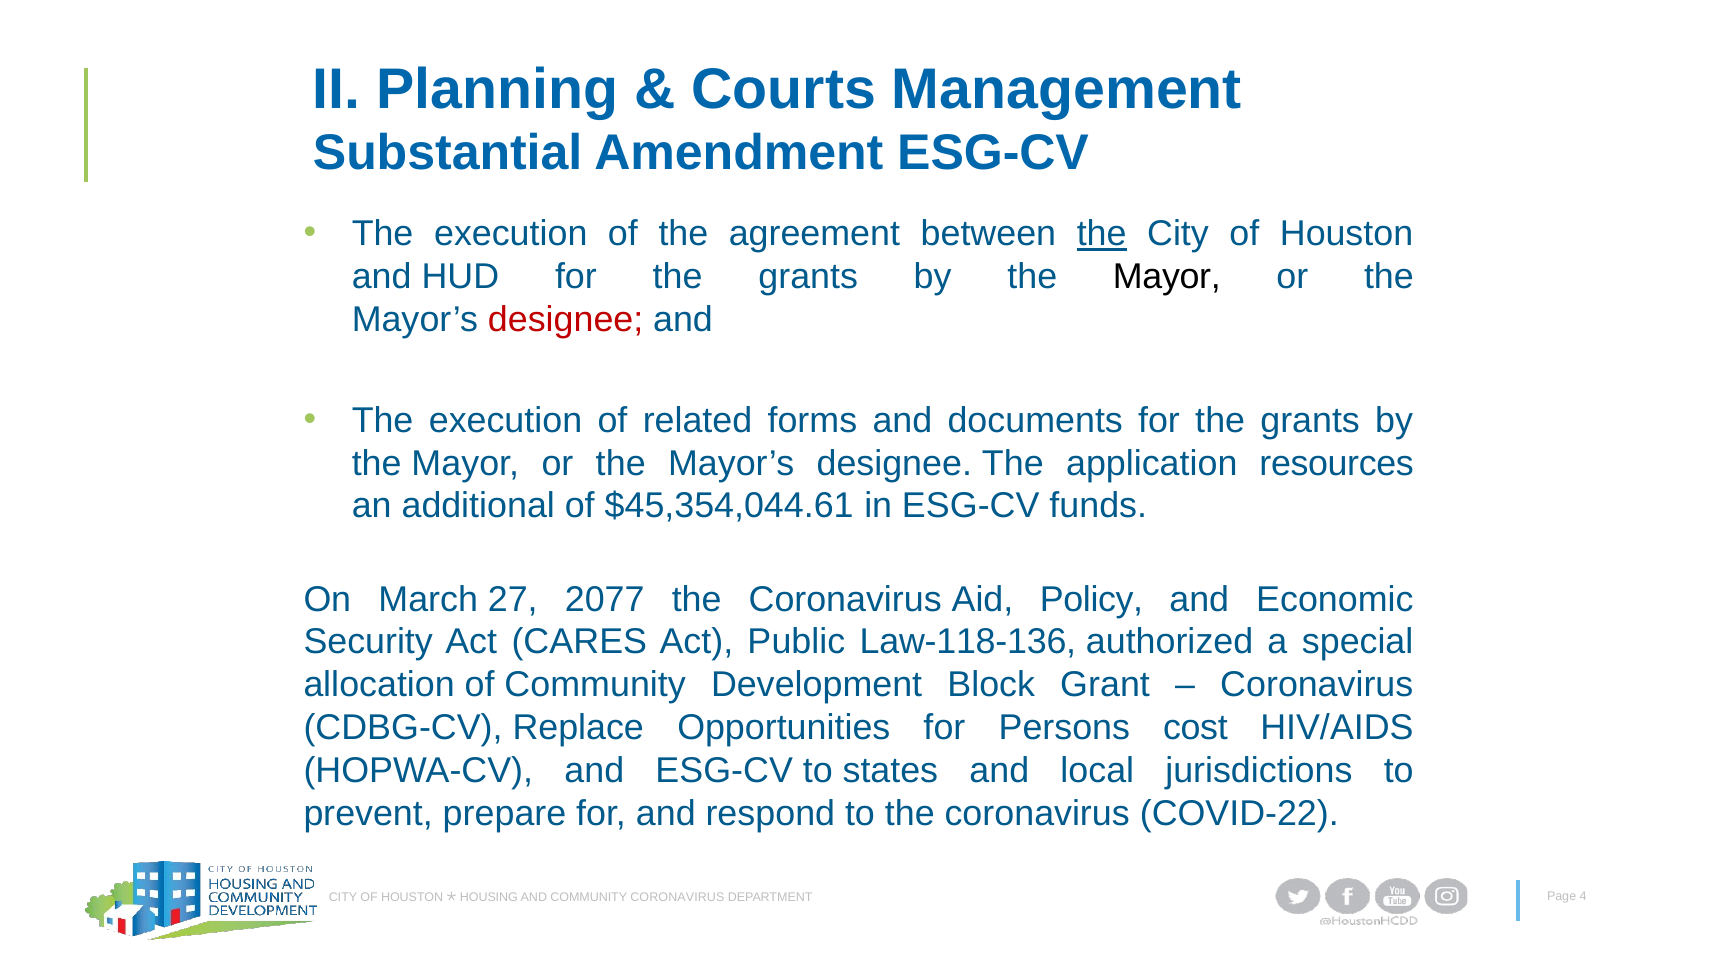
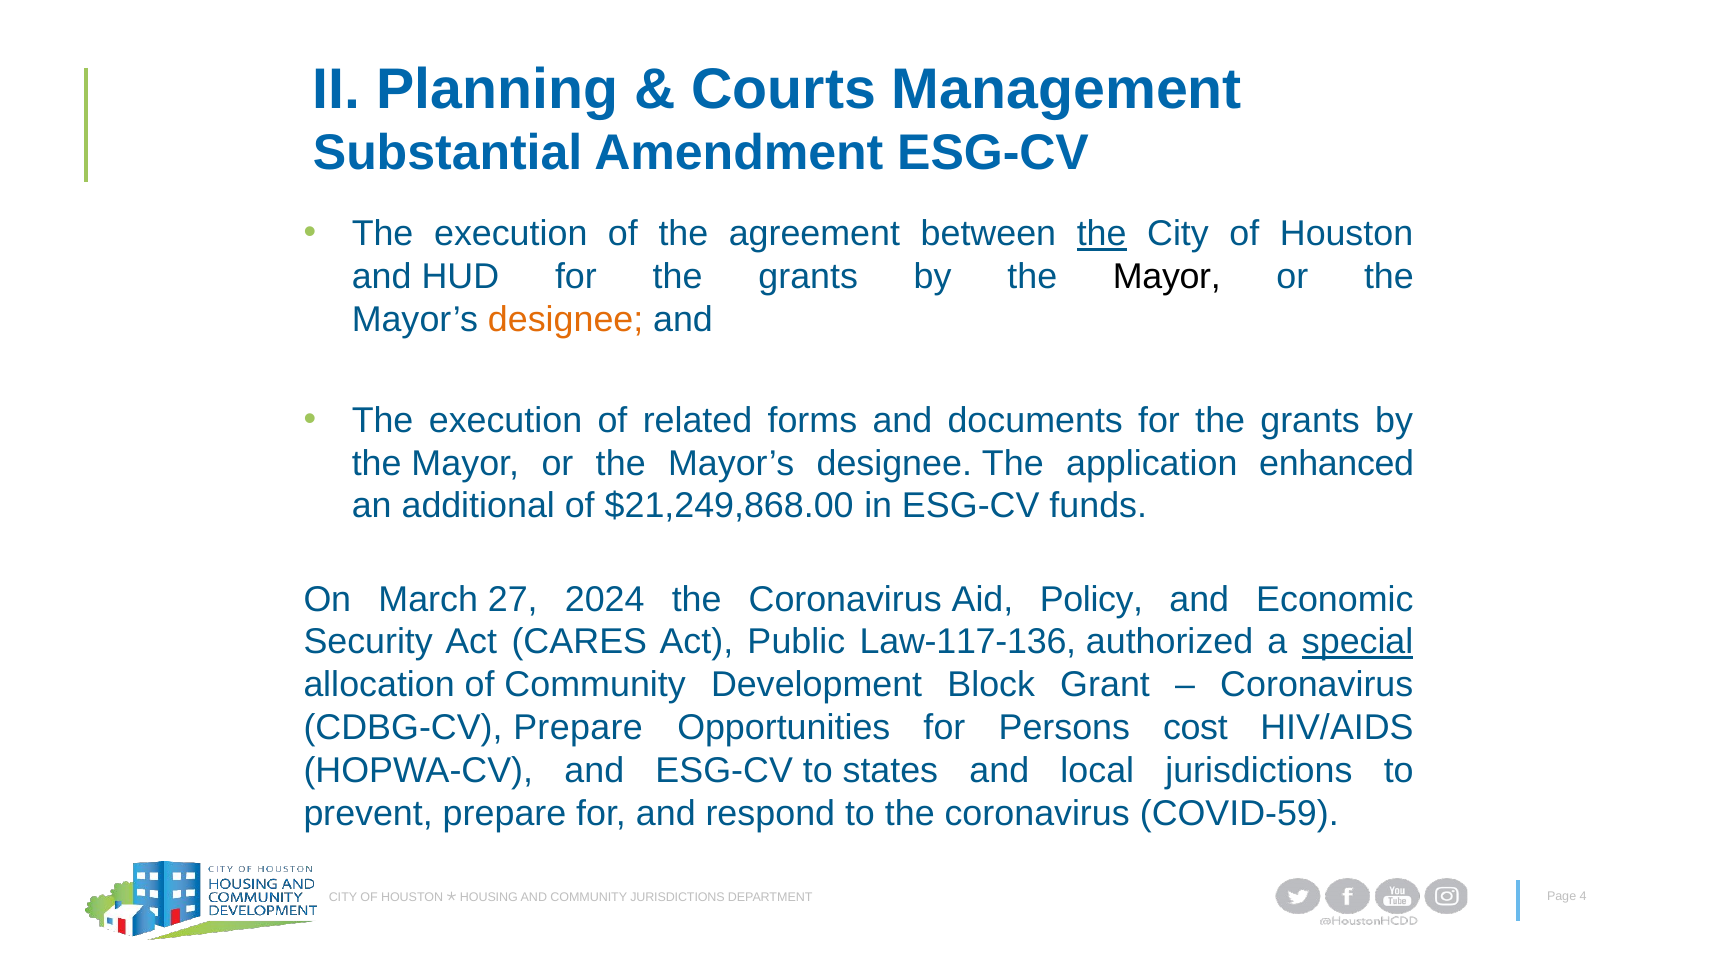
designee at (566, 320) colour: red -> orange
resources: resources -> enhanced
$45,354,044.61: $45,354,044.61 -> $21,249,868.00
2077: 2077 -> 2024
Law-118-136: Law-118-136 -> Law-117-136
special underline: none -> present
CDBG-CV Replace: Replace -> Prepare
COVID-22: COVID-22 -> COVID-59
COMMUNITY CORONAVIRUS: CORONAVIRUS -> JURISDICTIONS
